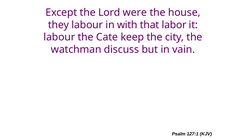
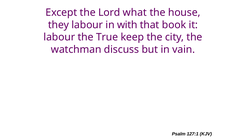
were: were -> what
labor: labor -> book
Cate: Cate -> True
